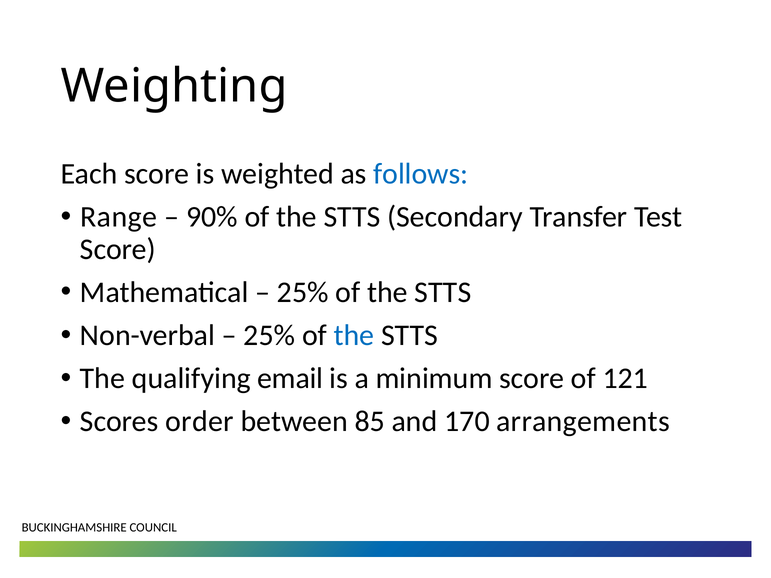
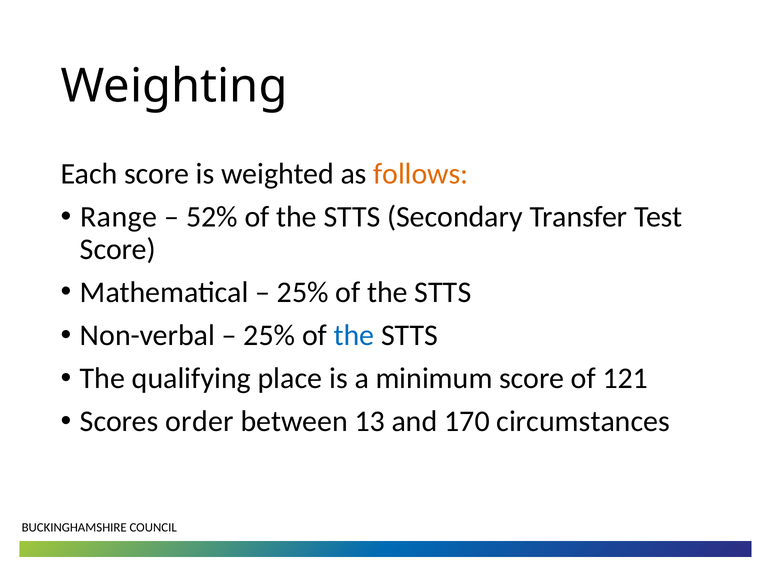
follows colour: blue -> orange
90%: 90% -> 52%
email: email -> place
85: 85 -> 13
arrangements: arrangements -> circumstances
